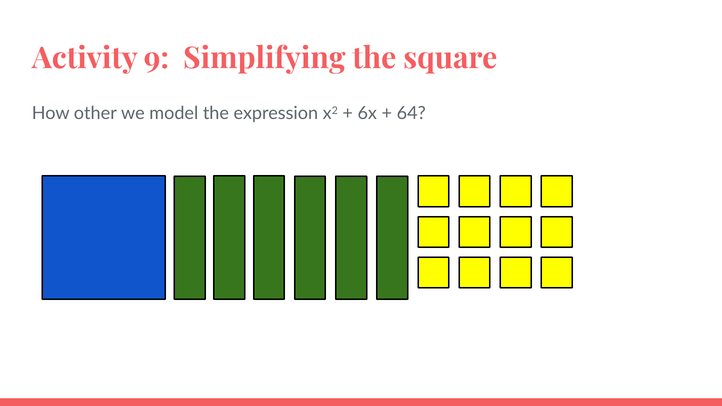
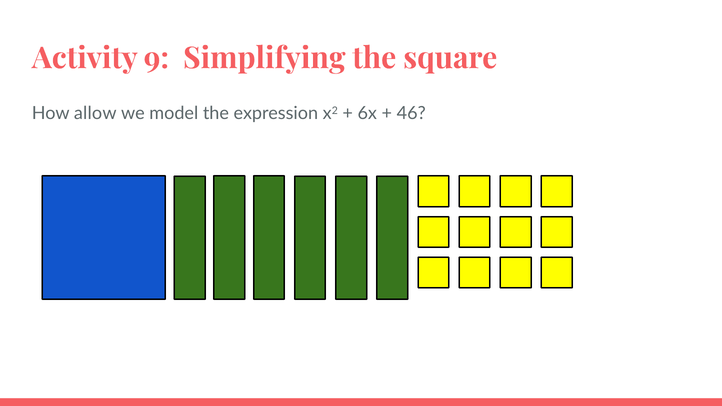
other: other -> allow
64: 64 -> 46
